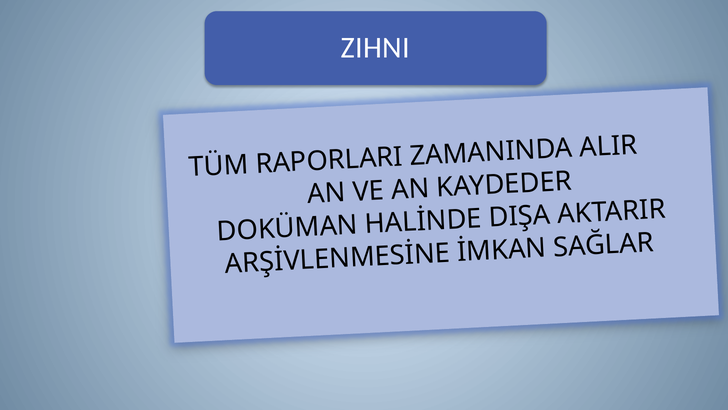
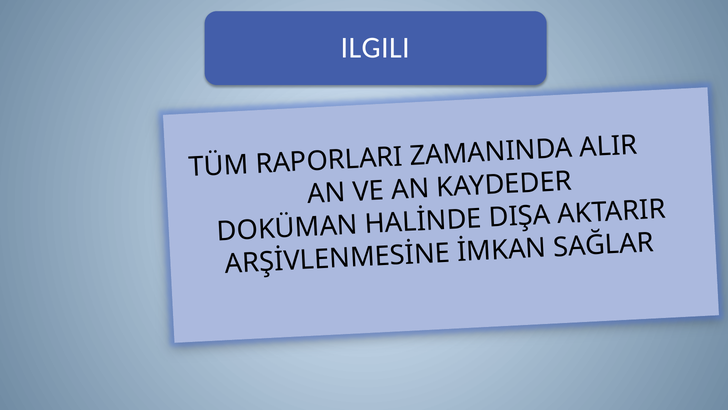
ZIHNI: ZIHNI -> ILGILI
